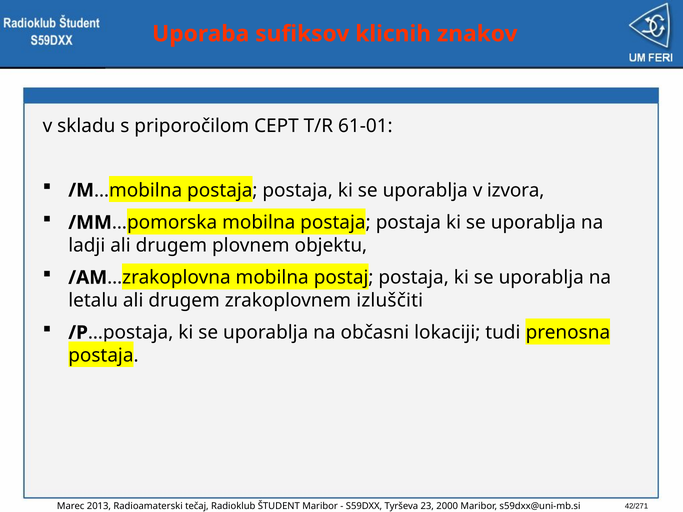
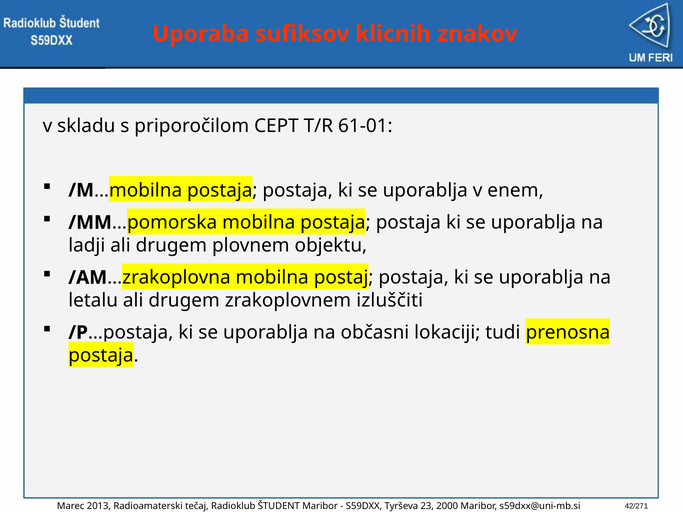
izvora: izvora -> enem
